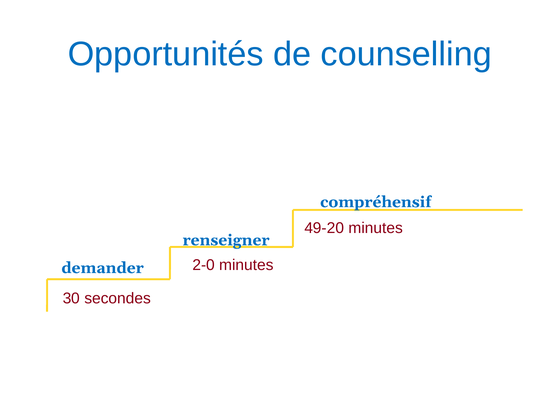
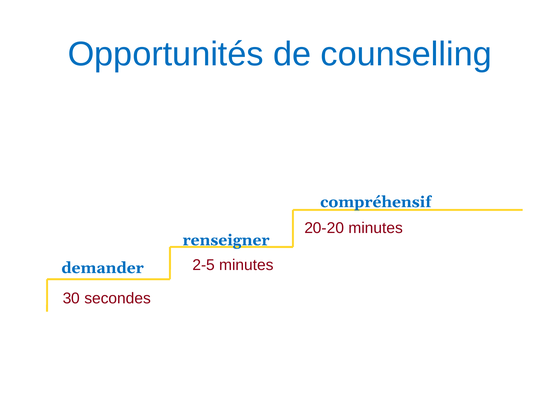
49-20: 49-20 -> 20-20
2-0: 2-0 -> 2-5
